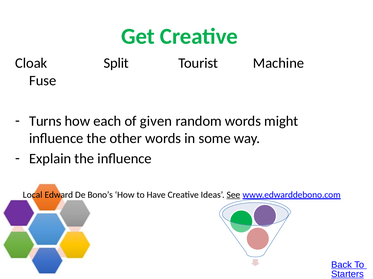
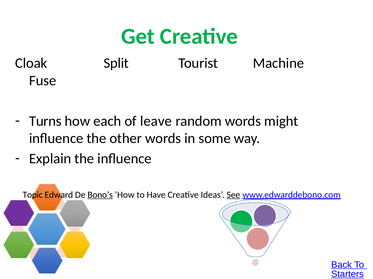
given: given -> leave
Local: Local -> Topic
Bono’s underline: none -> present
